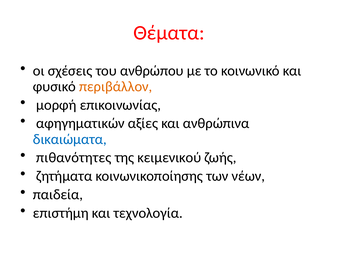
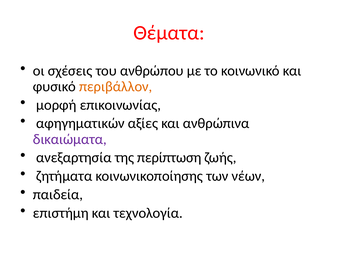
δικαιώματα colour: blue -> purple
πιθανότητες: πιθανότητες -> ανεξαρτησία
κειμενικού: κειμενικού -> περίπτωση
